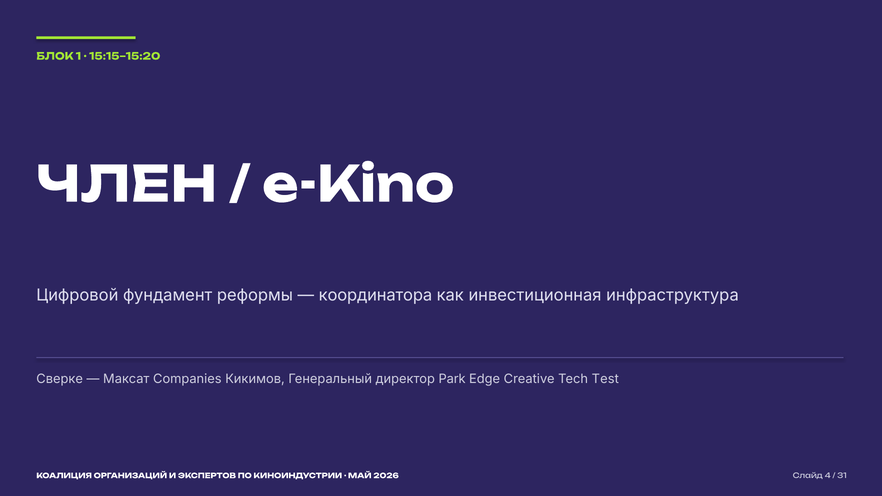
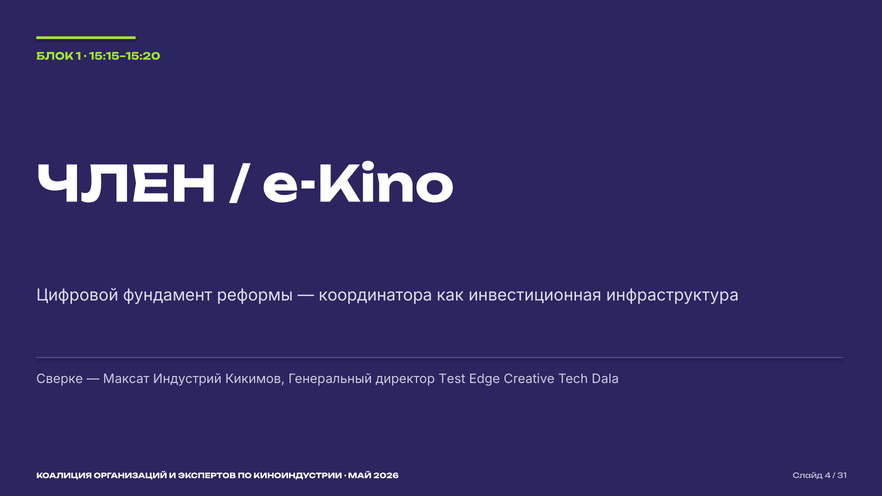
Companies: Companies -> Индустрий
Park: Park -> Test
Test: Test -> Dala
